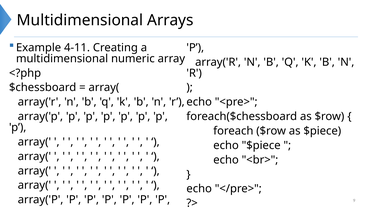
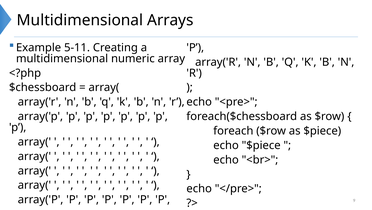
4-11: 4-11 -> 5-11
